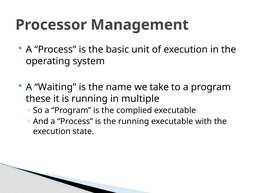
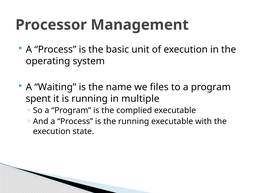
take: take -> files
these: these -> spent
